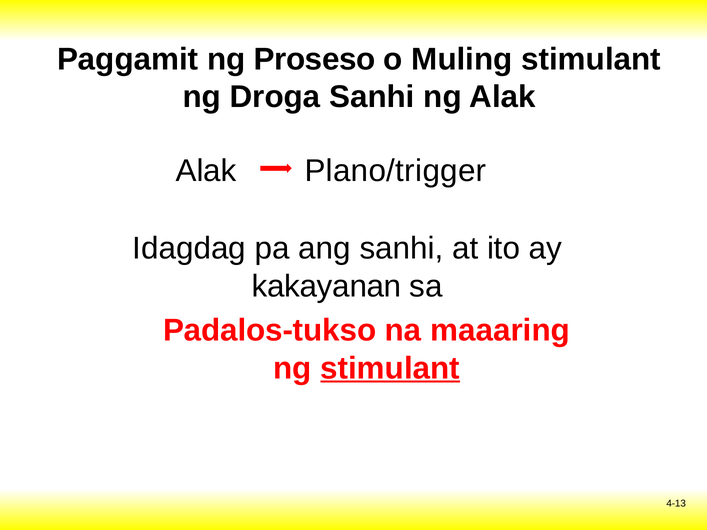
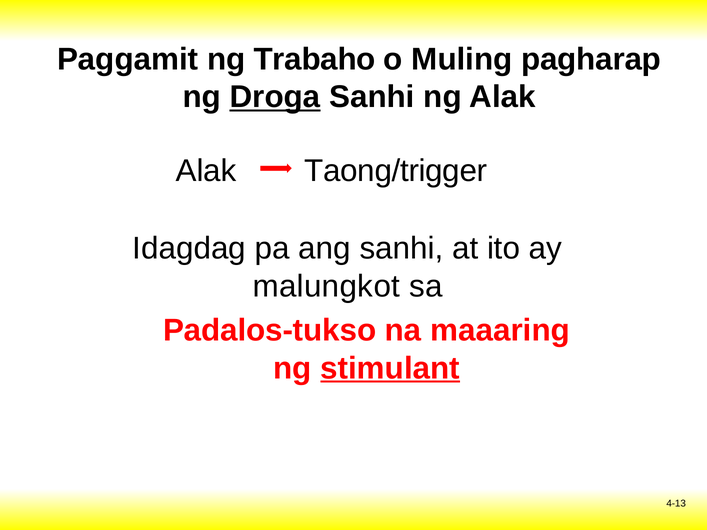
Proseso: Proseso -> Trabaho
Muling stimulant: stimulant -> pagharap
Droga underline: none -> present
Plano/trigger: Plano/trigger -> Taong/trigger
kakayanan: kakayanan -> malungkot
